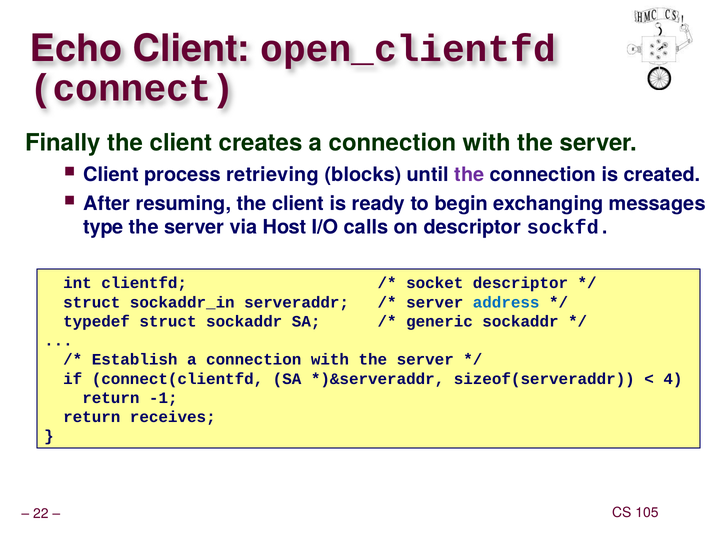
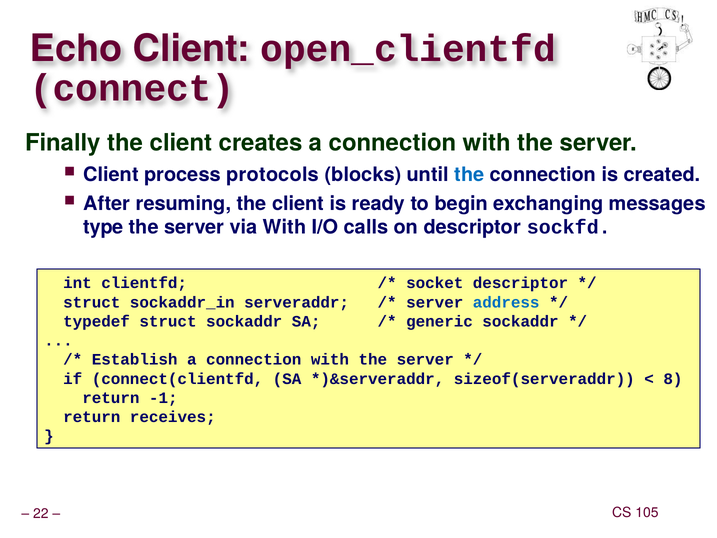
retrieving: retrieving -> protocols
the at (469, 175) colour: purple -> blue
via Host: Host -> With
4: 4 -> 8
